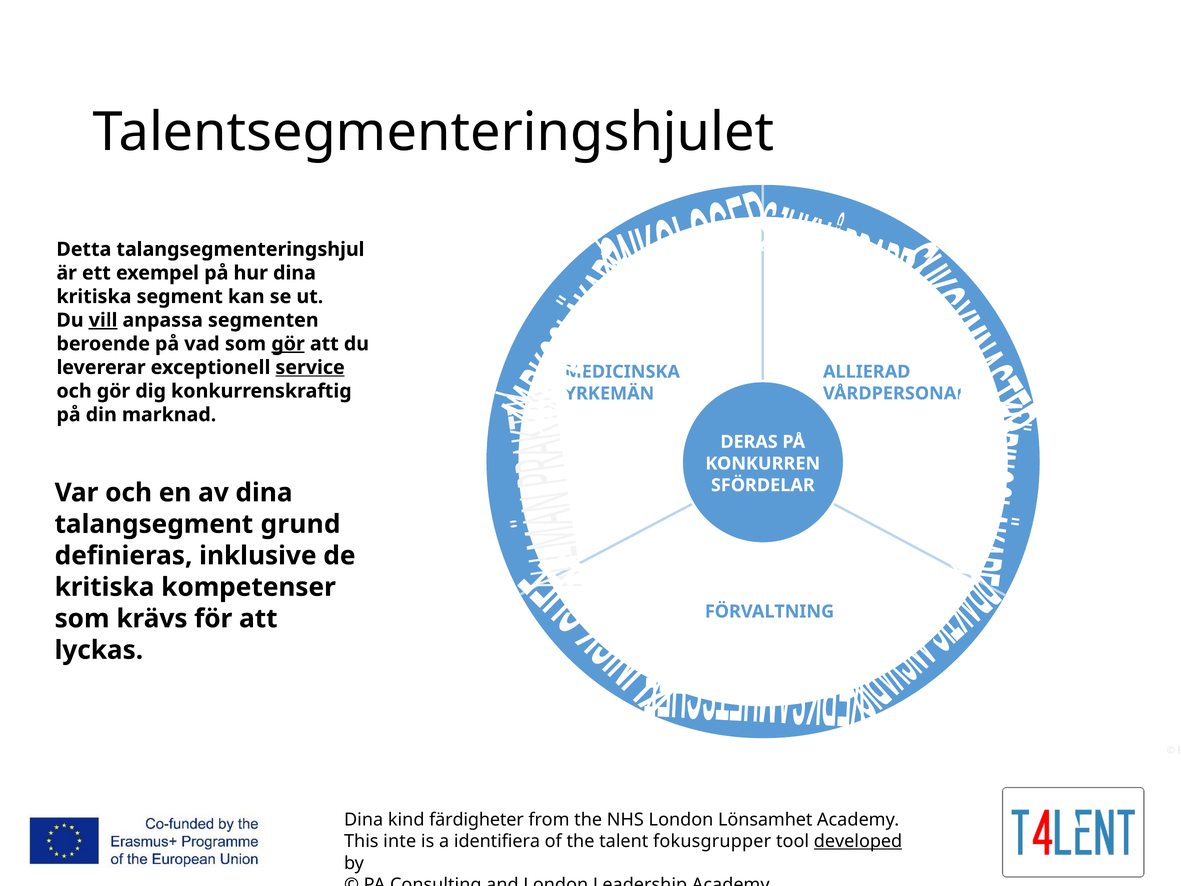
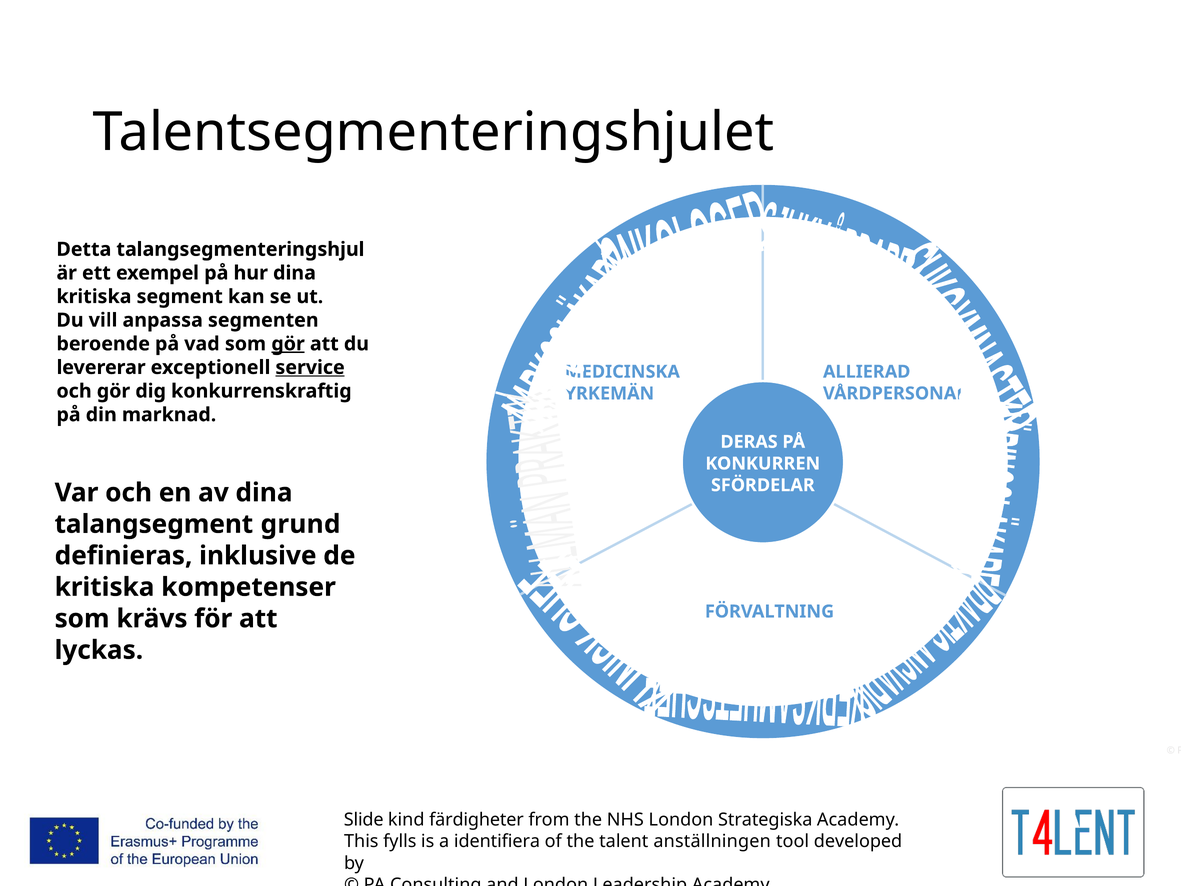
vill underline: present -> none
Dina at (364, 819): Dina -> Slide
Lönsamhet: Lönsamhet -> Strategiska
inte: inte -> fylls
fokusgrupper: fokusgrupper -> anställningen
developed underline: present -> none
